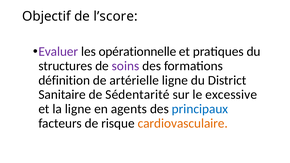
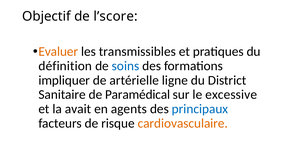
Evaluer colour: purple -> orange
opérationnelle: opérationnelle -> transmissibles
structures: structures -> définition
soins colour: purple -> blue
définition: définition -> impliquer
Sédentarité: Sédentarité -> Paramédical
la ligne: ligne -> avait
